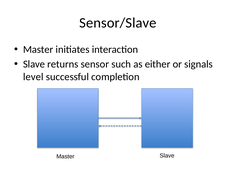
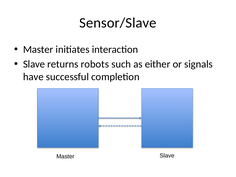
sensor: sensor -> robots
level: level -> have
